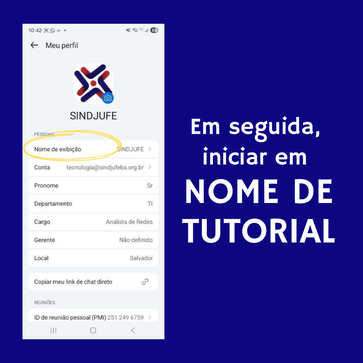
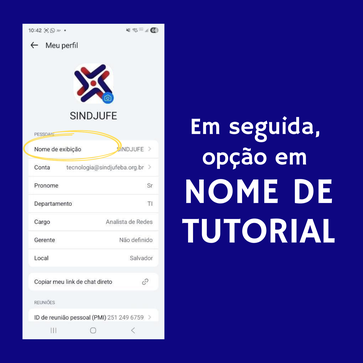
iniciar: iniciar -> opção
